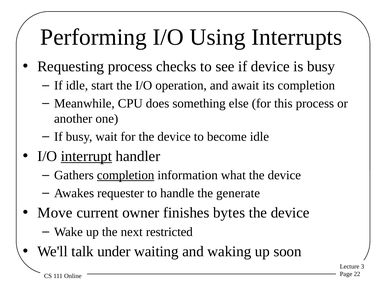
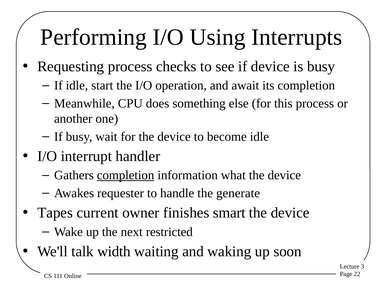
interrupt underline: present -> none
Move: Move -> Tapes
bytes: bytes -> smart
under: under -> width
